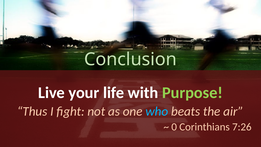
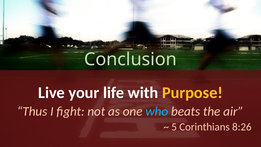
Purpose colour: light green -> yellow
0: 0 -> 5
7:26: 7:26 -> 8:26
